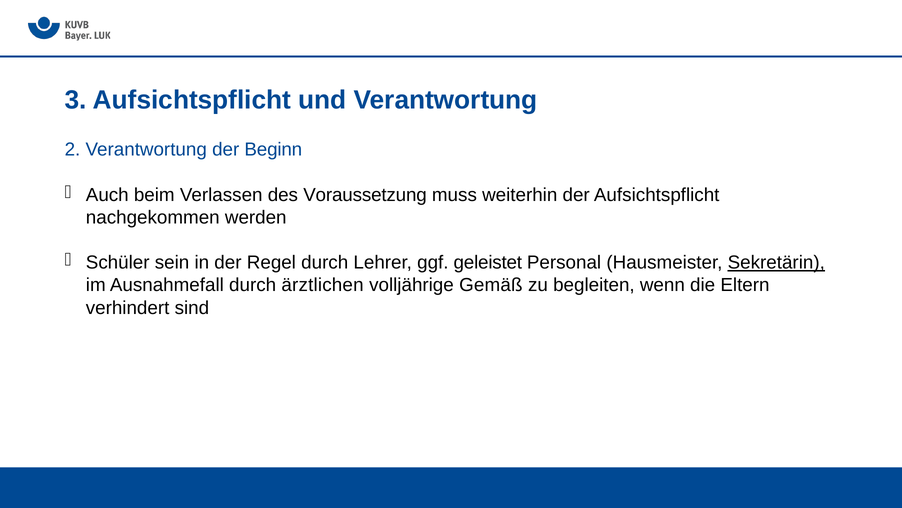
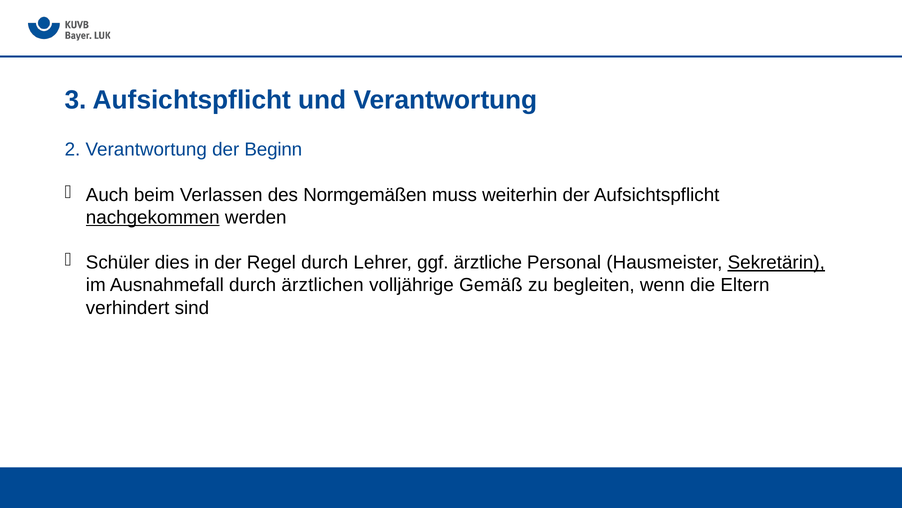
Voraussetzung: Voraussetzung -> Normgemäßen
nachgekommen underline: none -> present
sein: sein -> dies
geleistet: geleistet -> ärztliche
